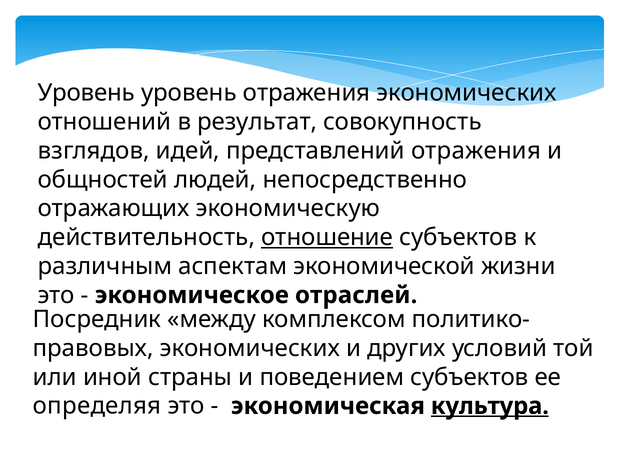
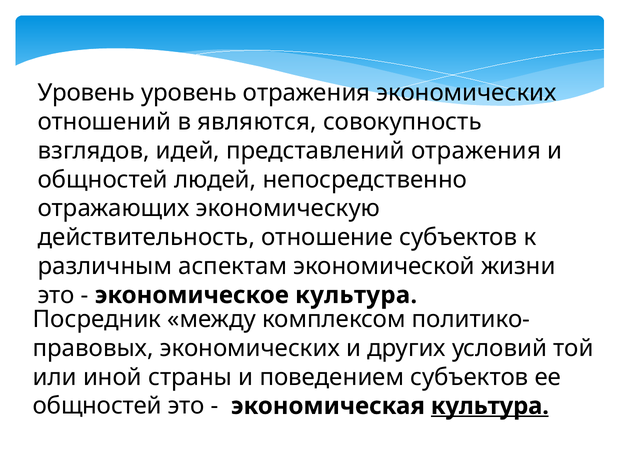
результат: результат -> являются
отношение underline: present -> none
экономическое отраслей: отраслей -> культура
определяя at (97, 406): определяя -> общностей
